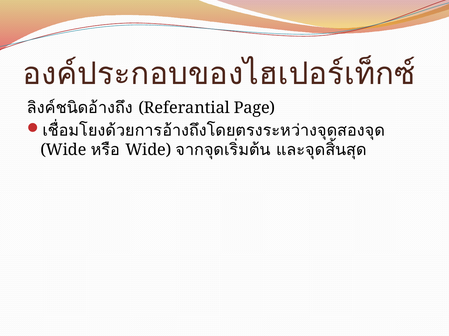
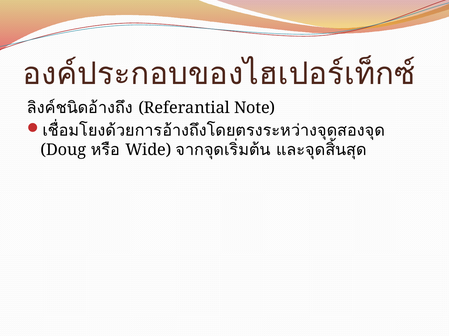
Page: Page -> Note
Wide at (63, 150): Wide -> Doug
